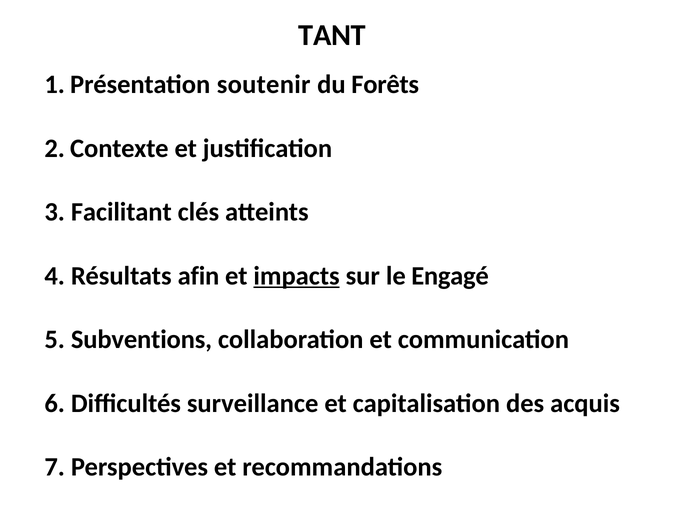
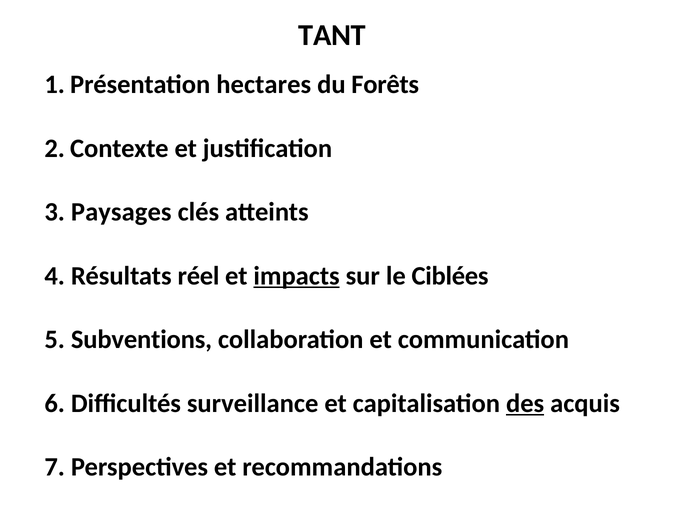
soutenir: soutenir -> hectares
Facilitant: Facilitant -> Paysages
afin: afin -> réel
Engagé: Engagé -> Ciblées
des underline: none -> present
